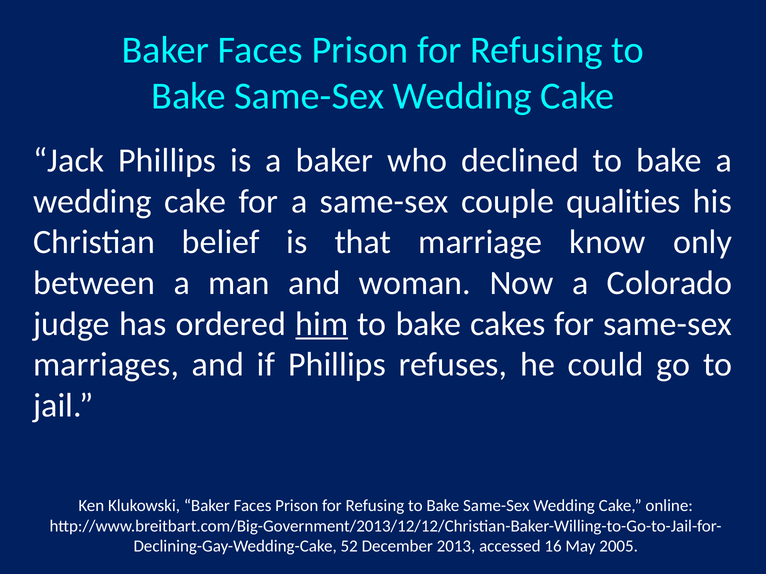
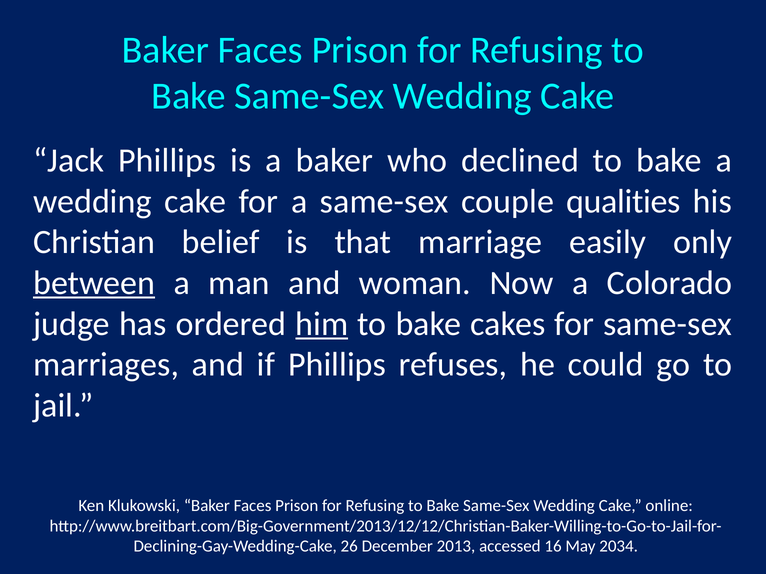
know: know -> easily
between underline: none -> present
52: 52 -> 26
2005: 2005 -> 2034
